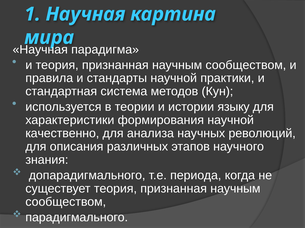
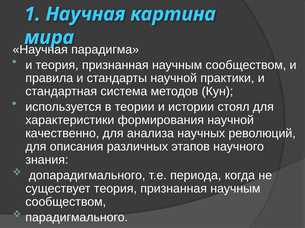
языку: языку -> стоял
